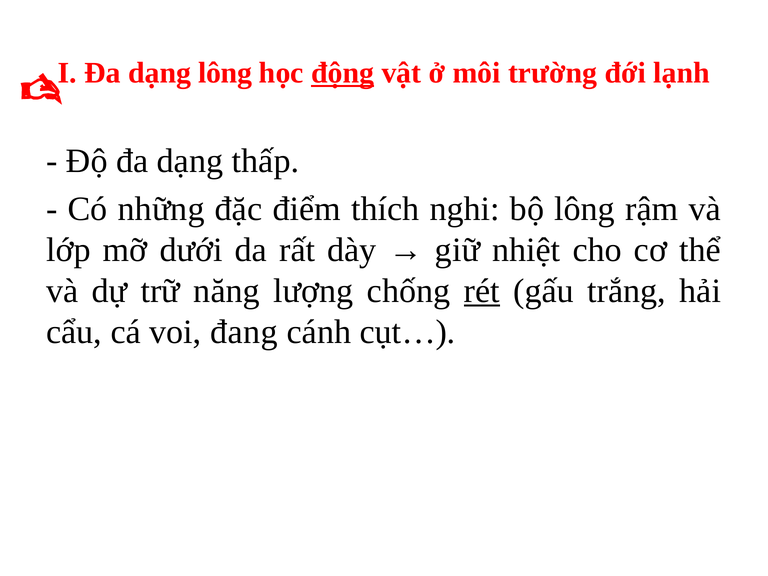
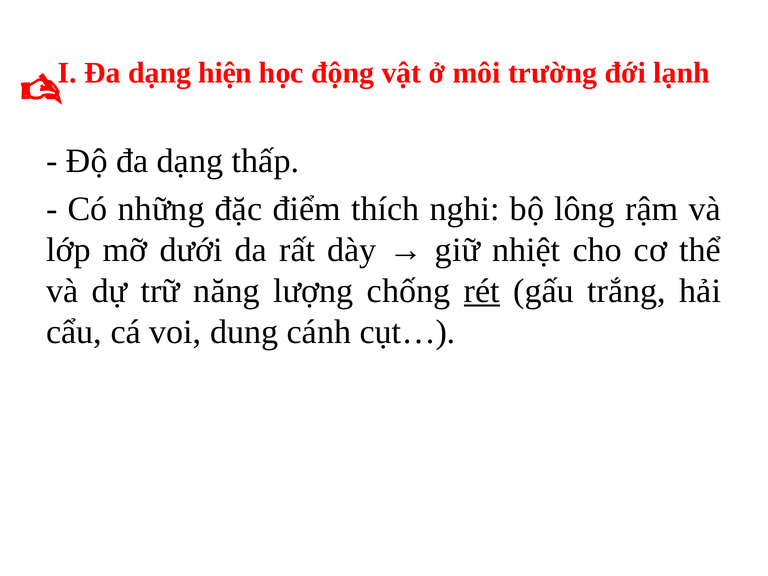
dạng lông: lông -> hiện
động underline: present -> none
đang: đang -> dung
